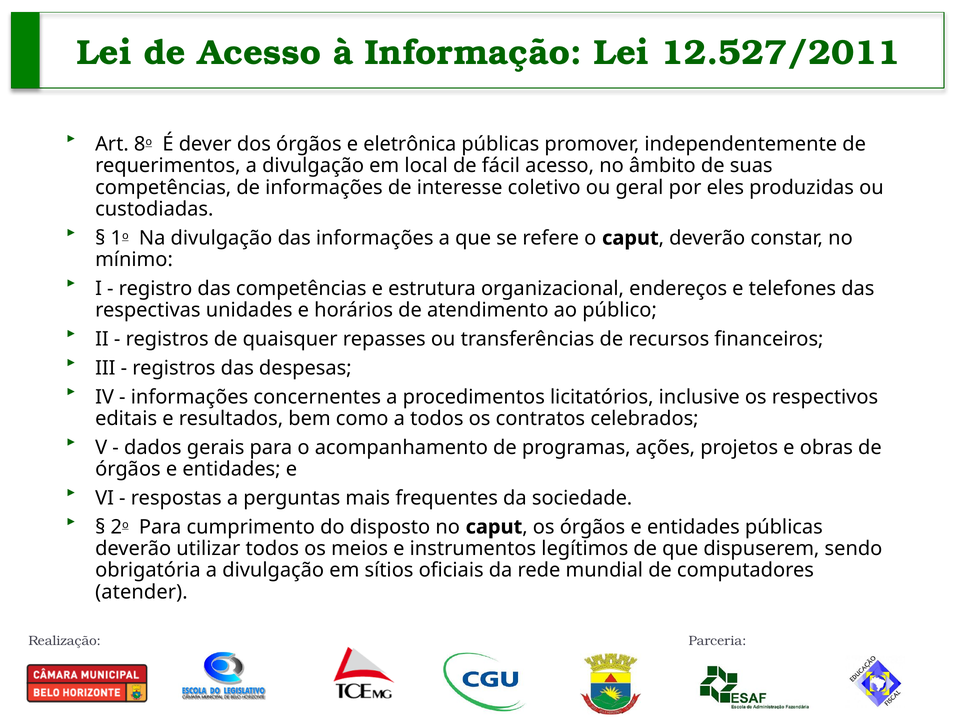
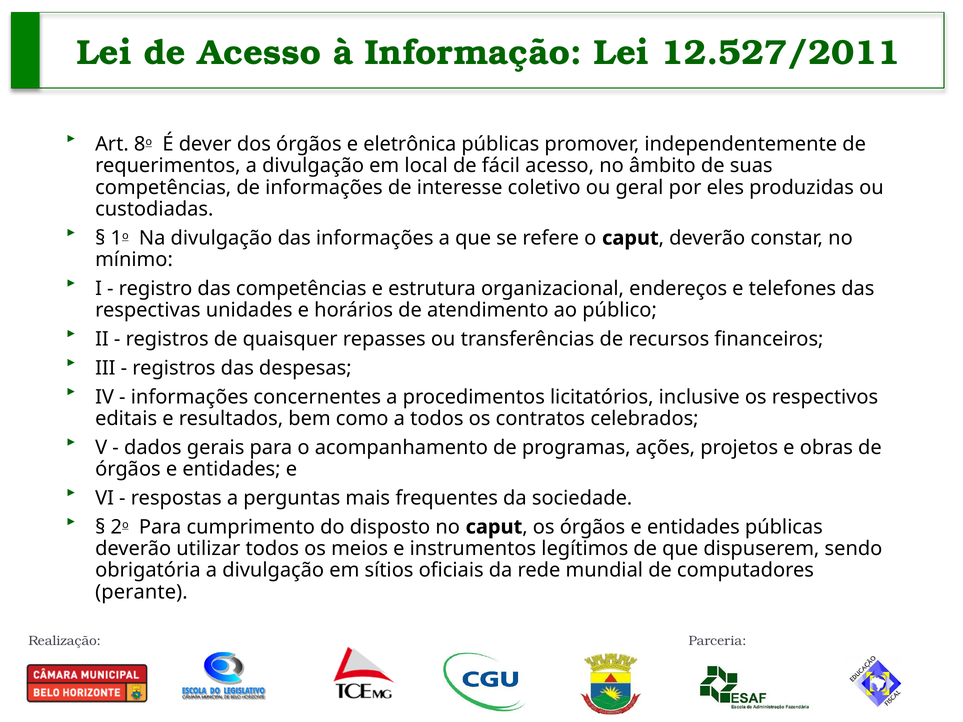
atender: atender -> perante
